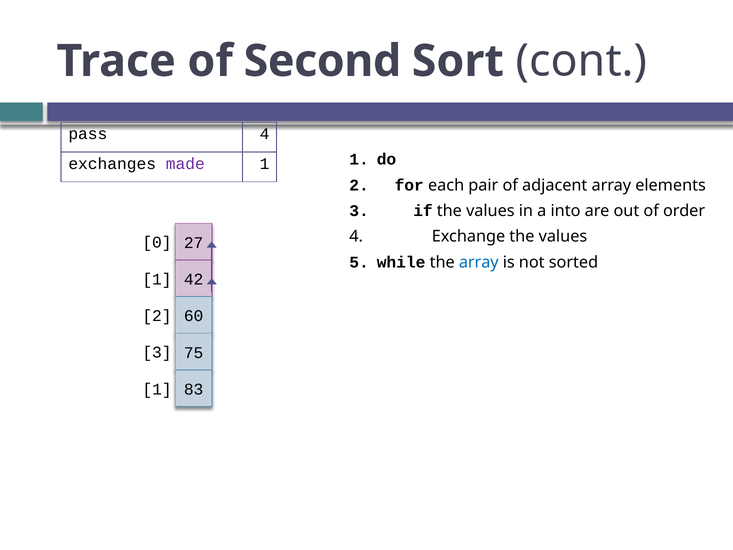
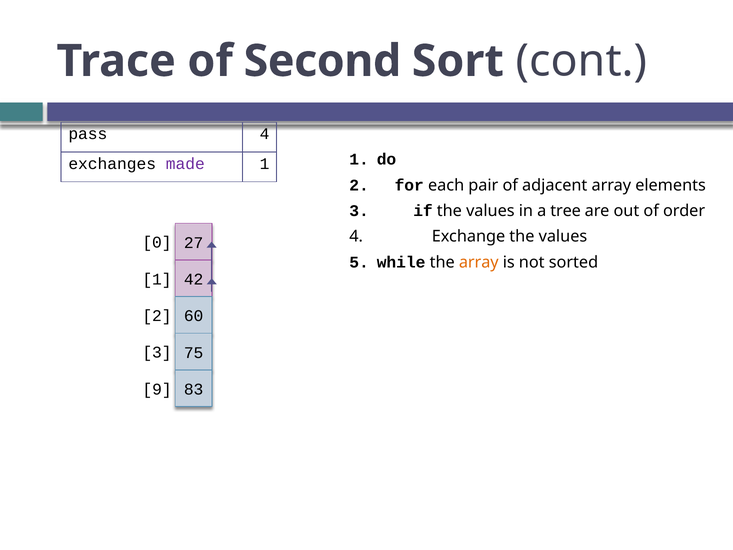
into: into -> tree
array at (479, 262) colour: blue -> orange
1 at (157, 389): 1 -> 9
